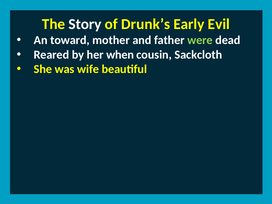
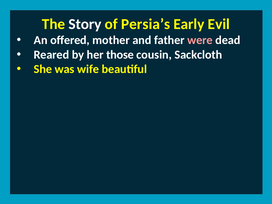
Drunk’s: Drunk’s -> Persia’s
toward: toward -> offered
were colour: light green -> pink
when: when -> those
